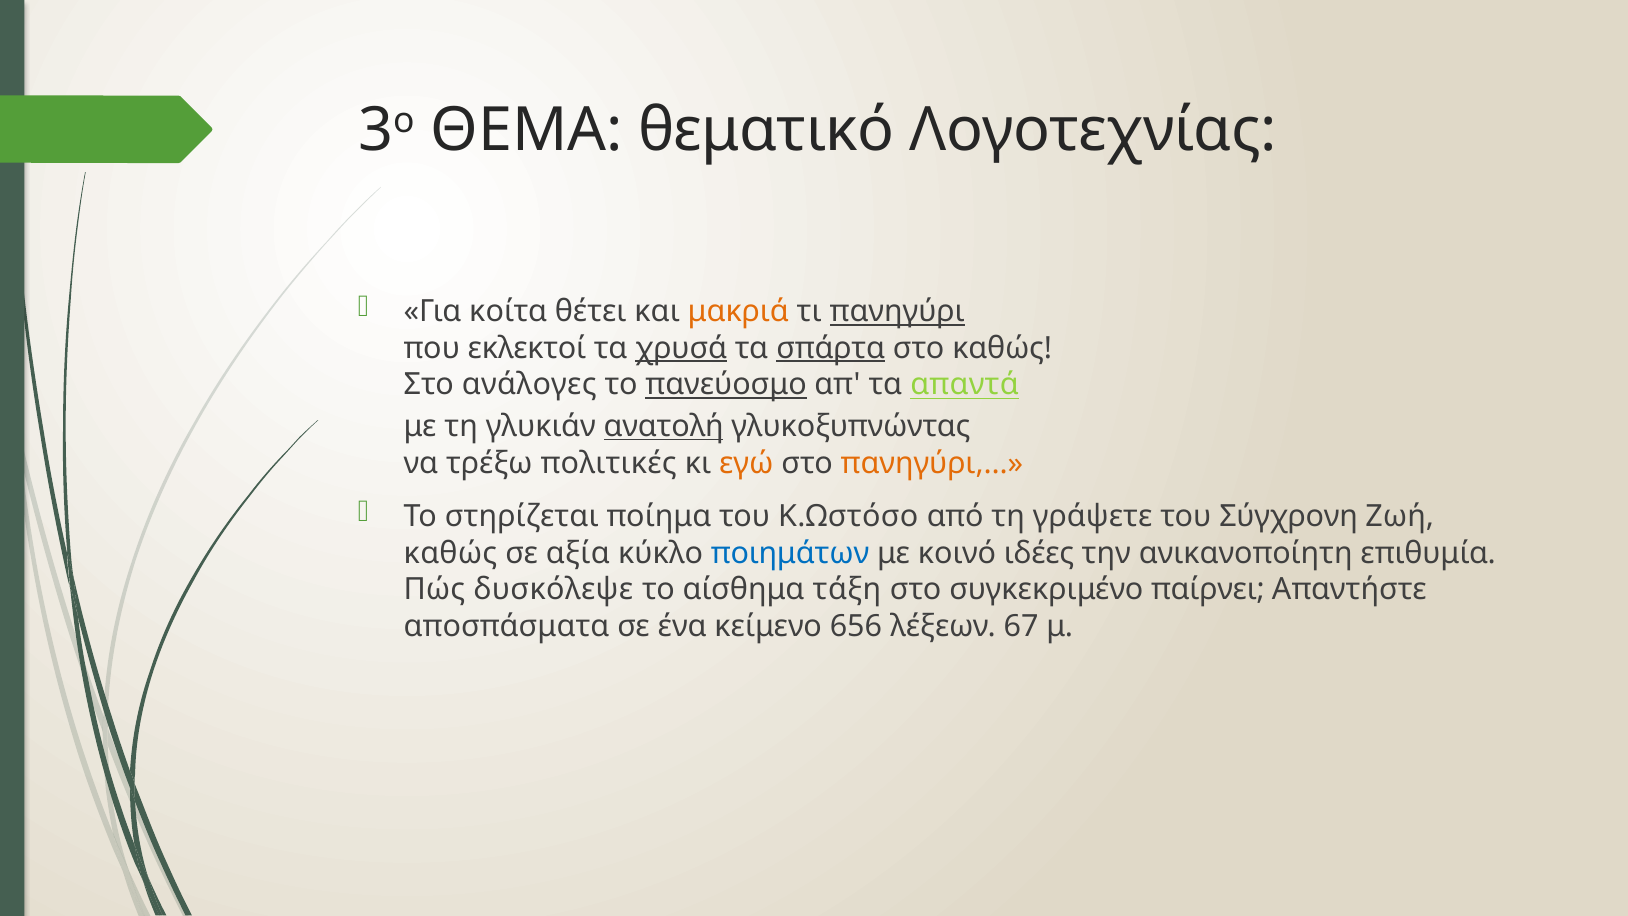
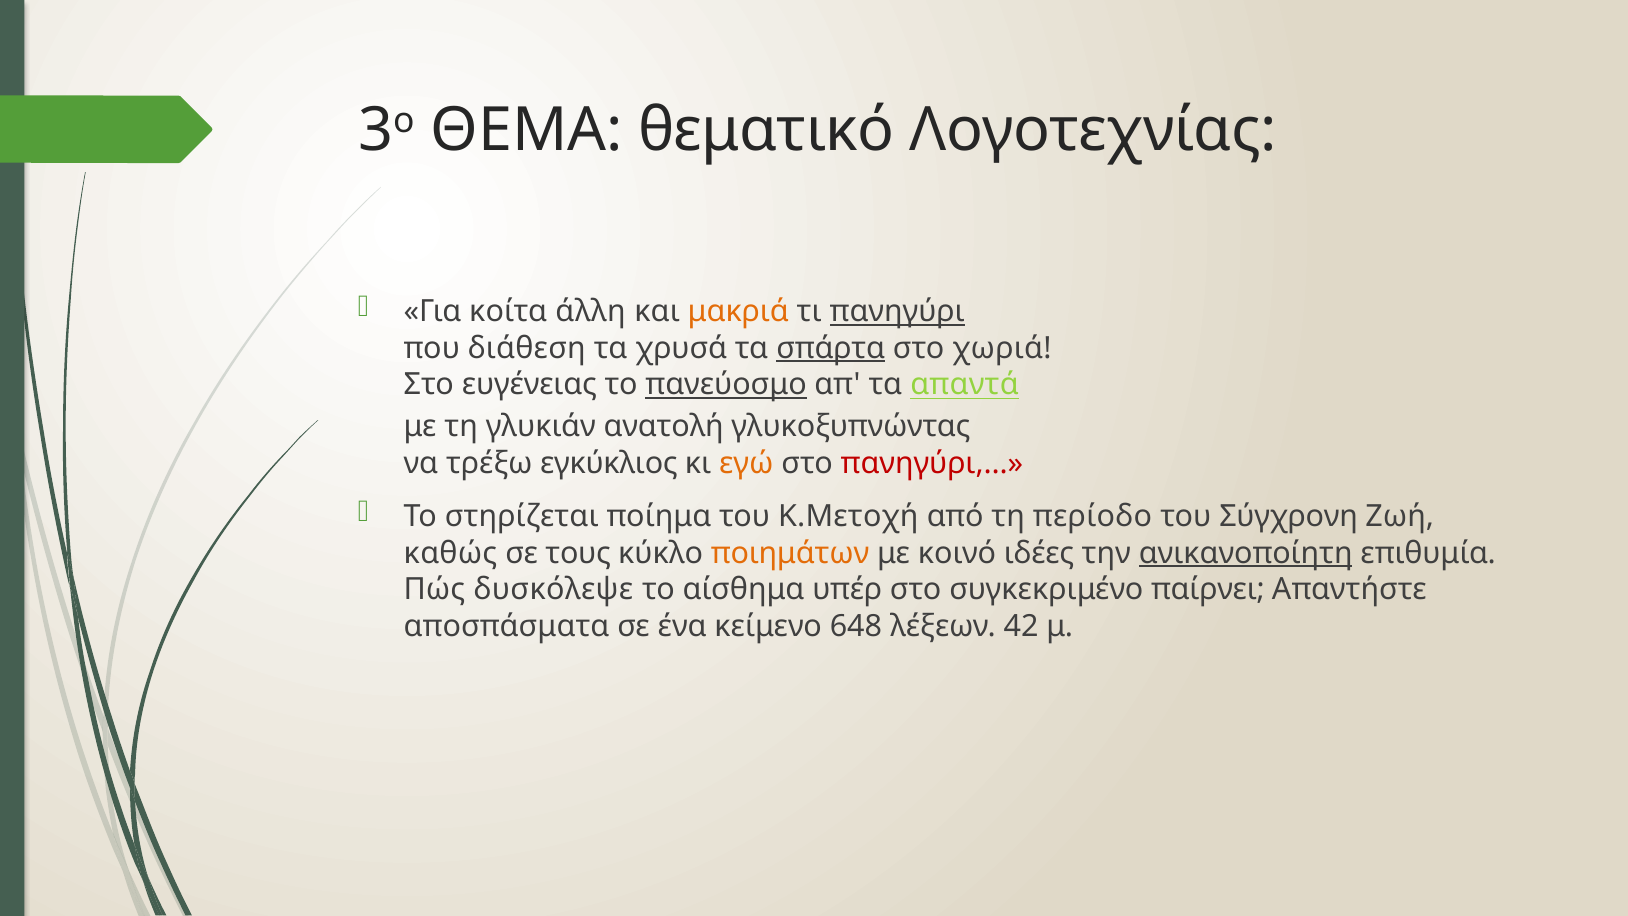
θέτει: θέτει -> άλλη
εκλεκτοί: εκλεκτοί -> διάθεση
χρυσά underline: present -> none
στο καθώς: καθώς -> χωριά
ανάλογες: ανάλογες -> ευγένειας
ανατολή underline: present -> none
πολιτικές: πολιτικές -> εγκύκλιος
πανηγύρι,… colour: orange -> red
Κ.Ωστόσο: Κ.Ωστόσο -> Κ.Μετοχή
γράψετε: γράψετε -> περίοδο
αξία: αξία -> τους
ποιημάτων colour: blue -> orange
ανικανοποίητη underline: none -> present
τάξη: τάξη -> υπέρ
656: 656 -> 648
67: 67 -> 42
